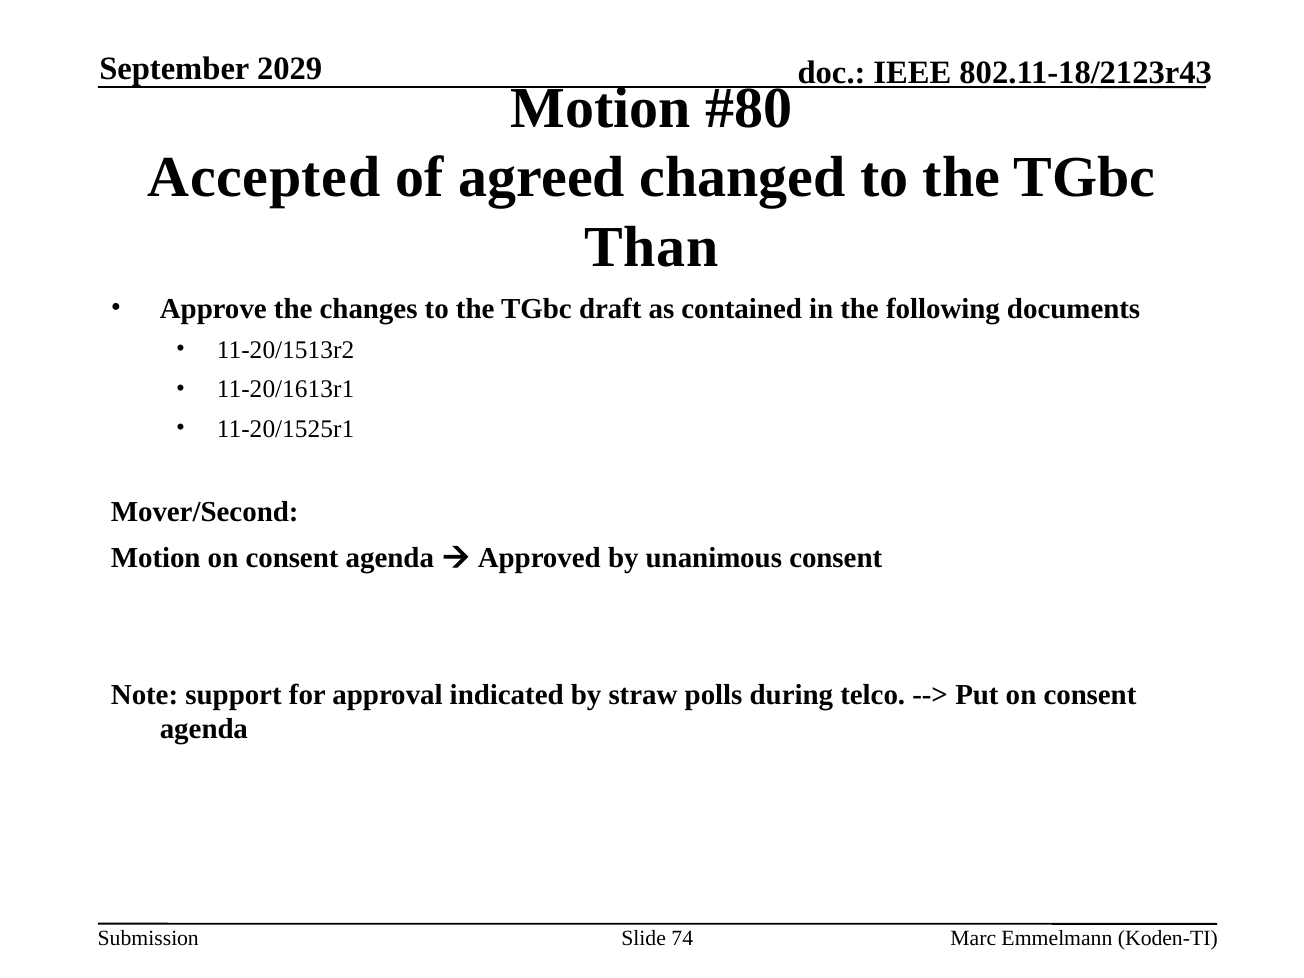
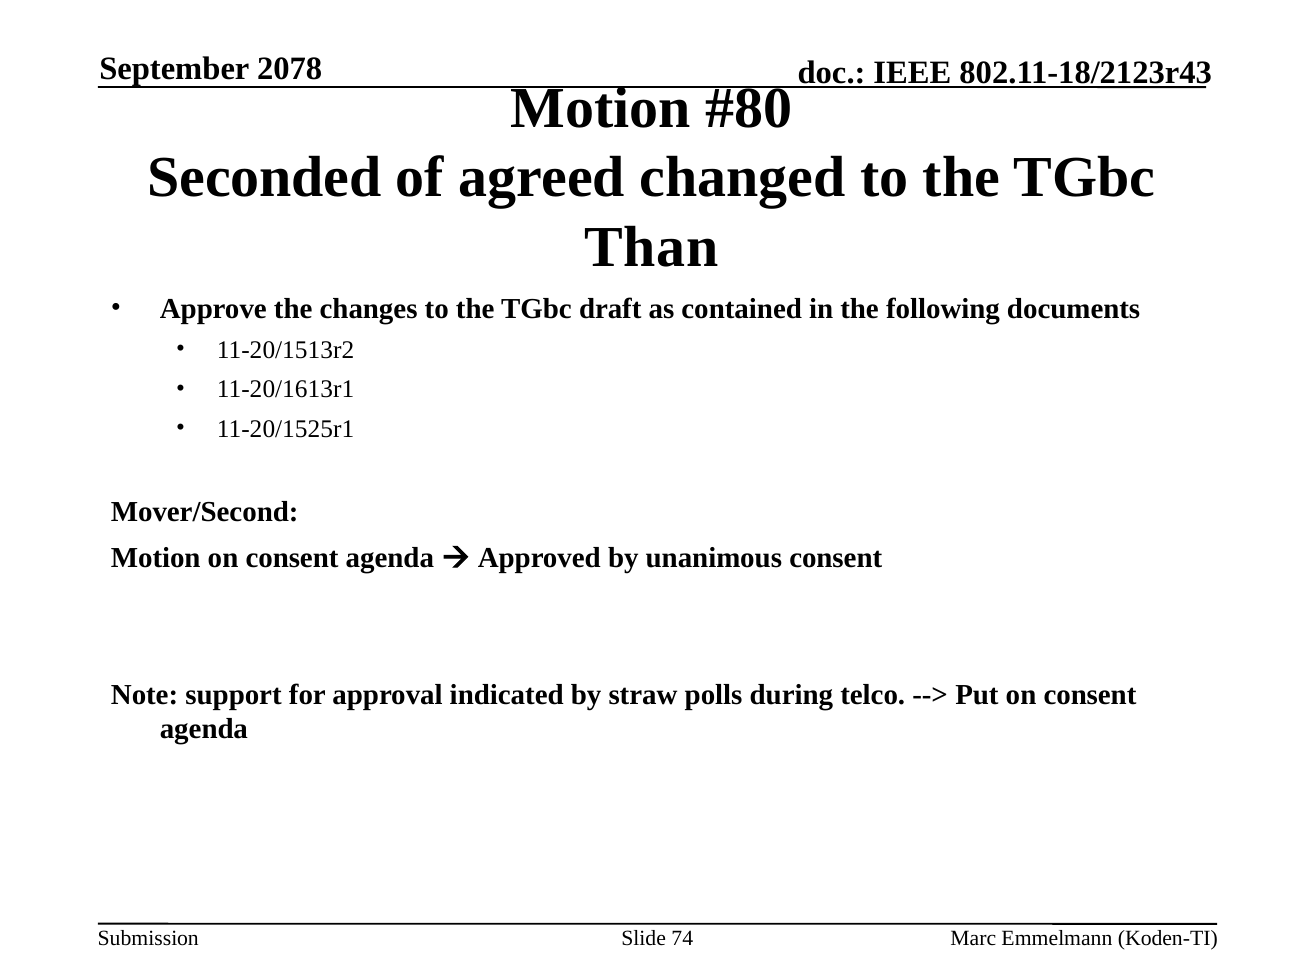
2029: 2029 -> 2078
Accepted: Accepted -> Seconded
